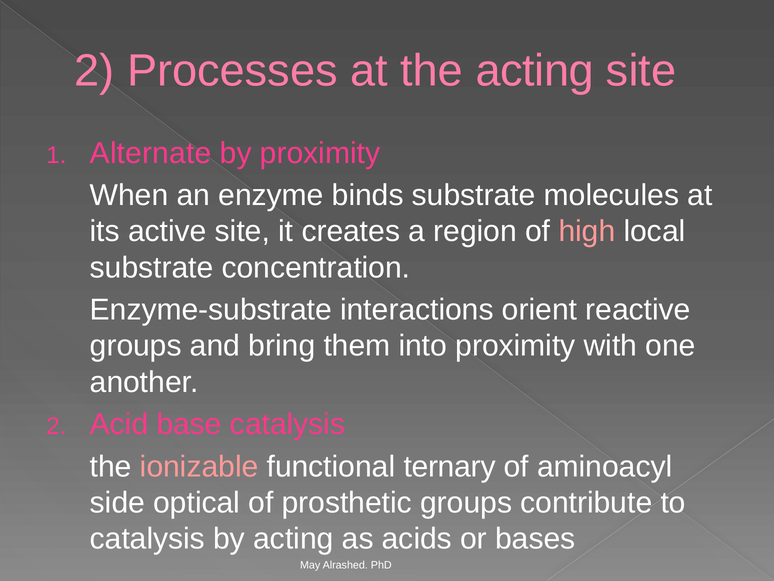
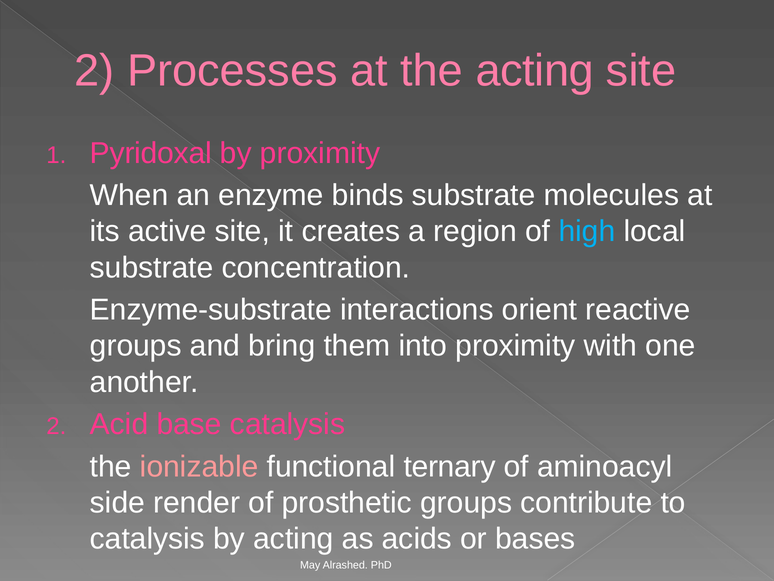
Alternate: Alternate -> Pyridoxal
high colour: pink -> light blue
optical: optical -> render
